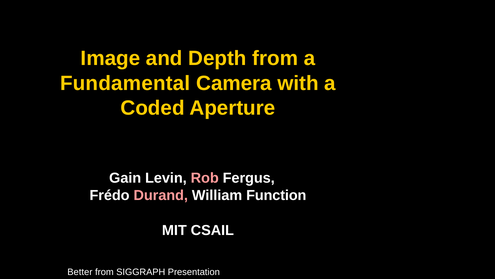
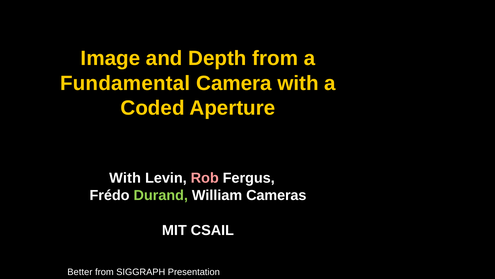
Gain at (125, 178): Gain -> With
Durand colour: pink -> light green
Function: Function -> Cameras
